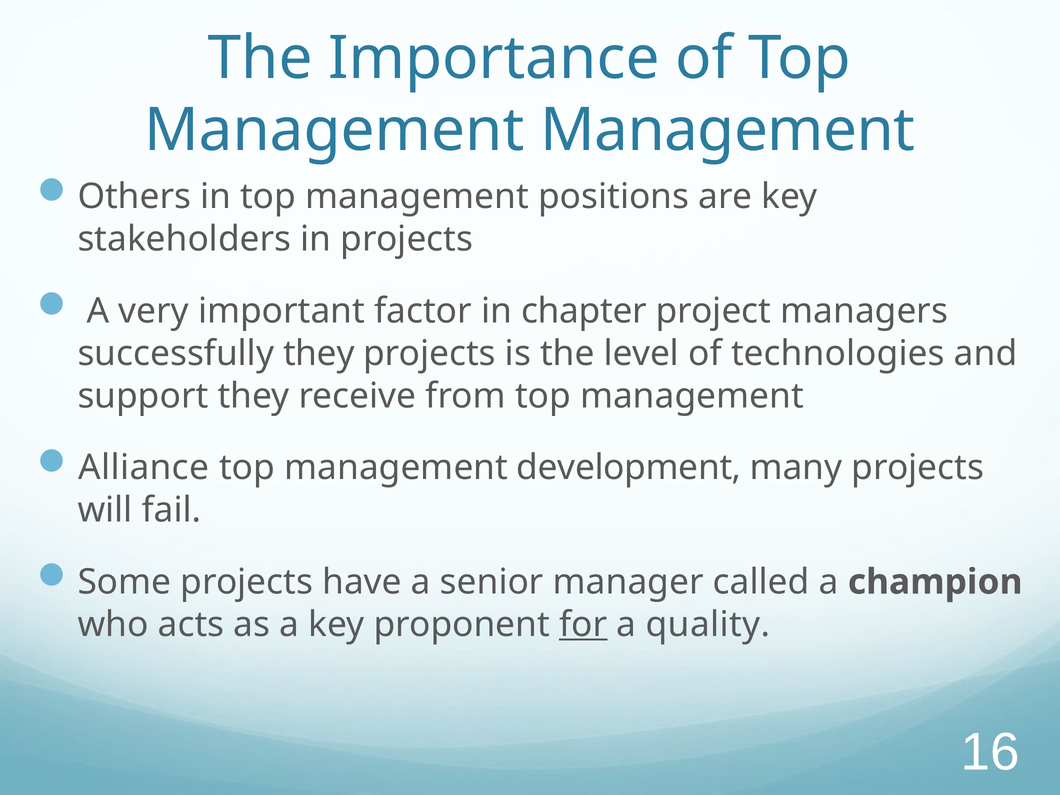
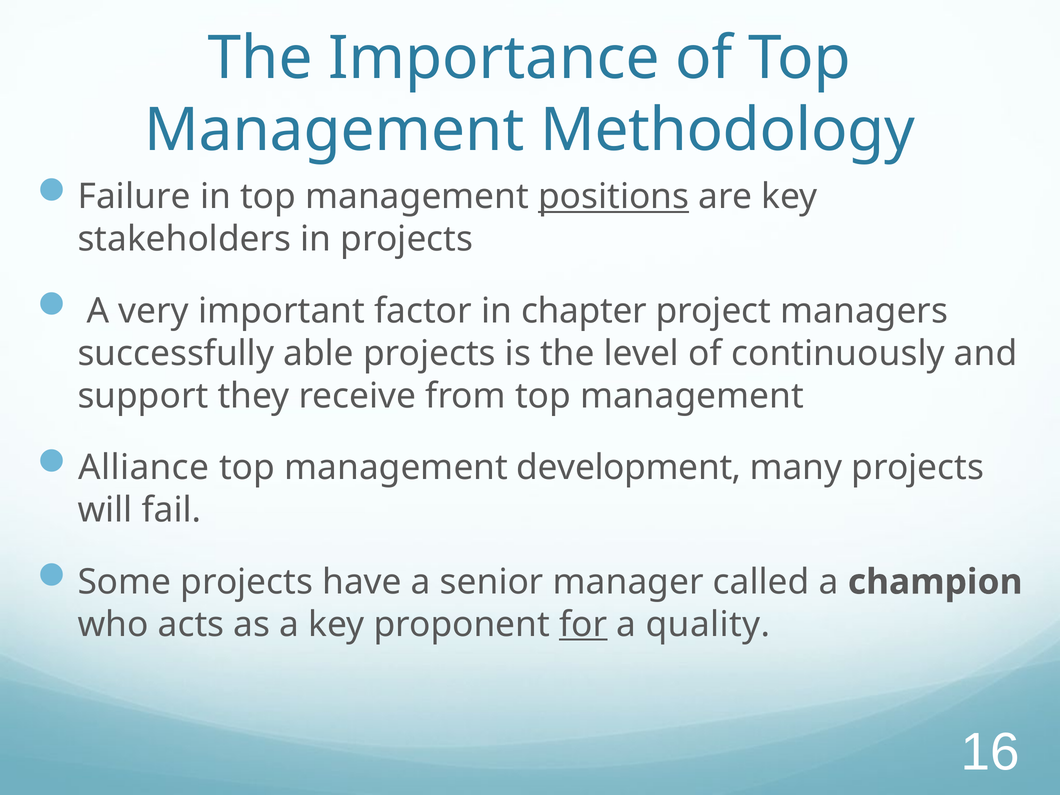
Management Management: Management -> Methodology
Others: Others -> Failure
positions underline: none -> present
successfully they: they -> able
technologies: technologies -> continuously
